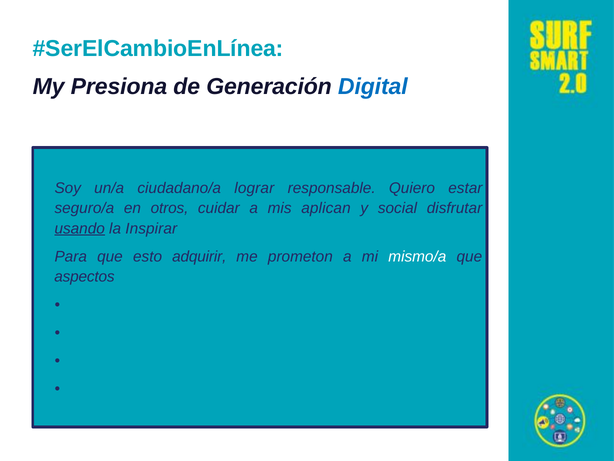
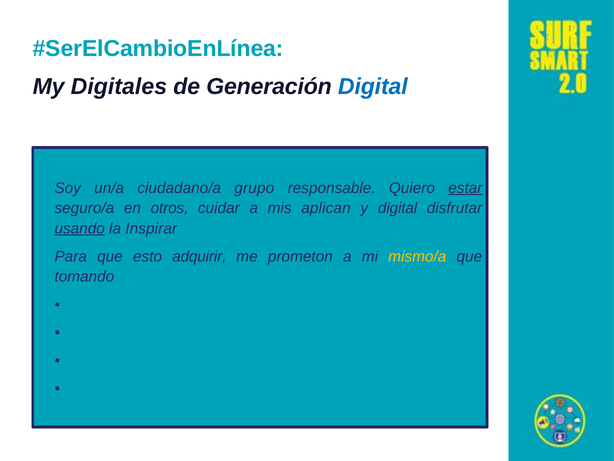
Presiona: Presiona -> Digitales
lograr: lograr -> grupo
estar underline: none -> present
y social: social -> digital
mismo/a colour: white -> yellow
aspectos: aspectos -> tomando
